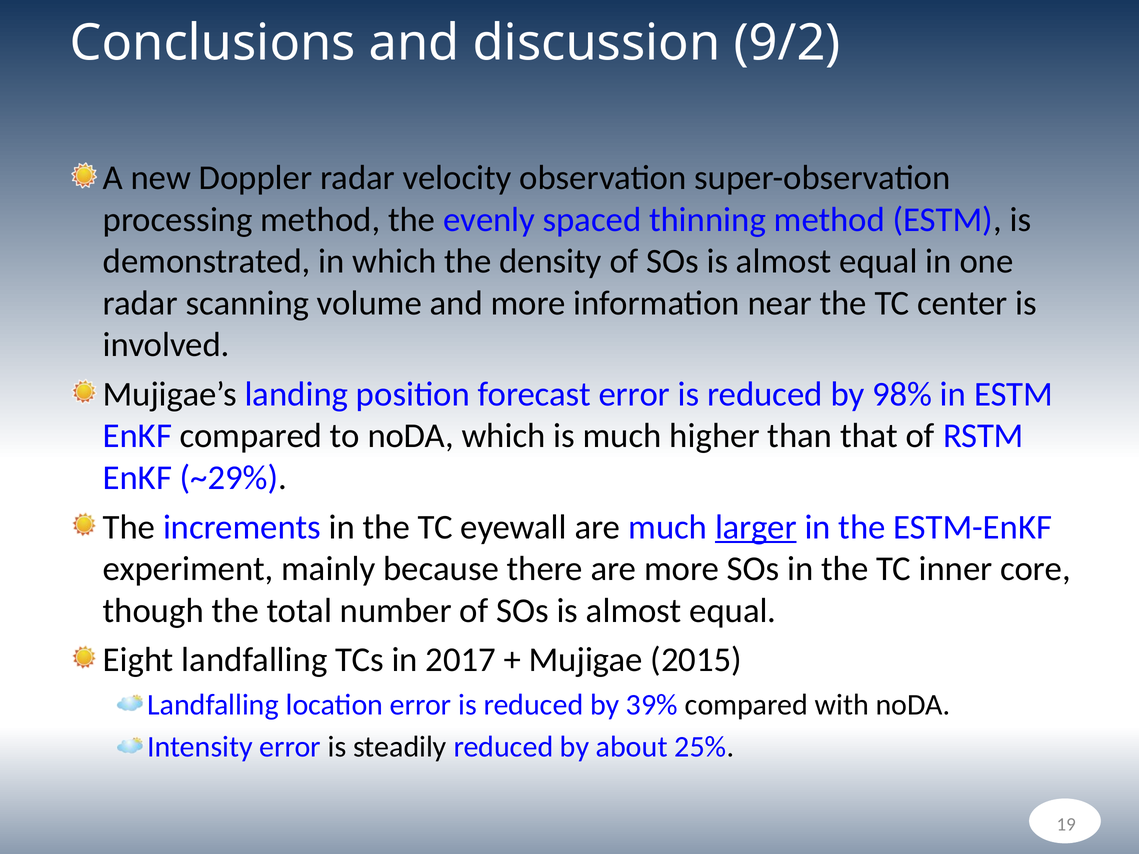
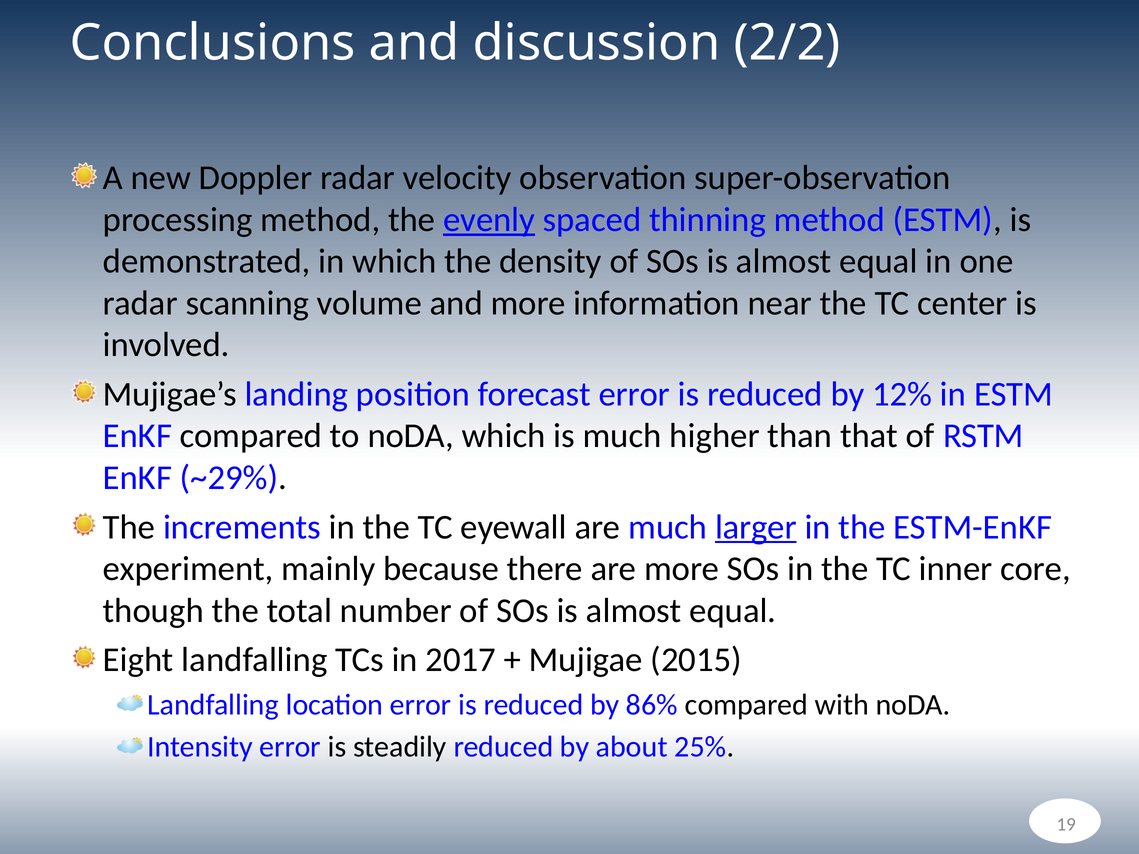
9/2: 9/2 -> 2/2
evenly underline: none -> present
98%: 98% -> 12%
39%: 39% -> 86%
